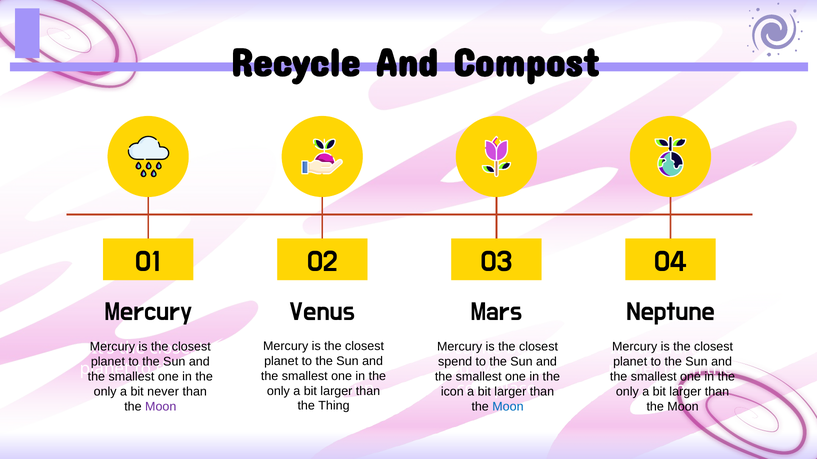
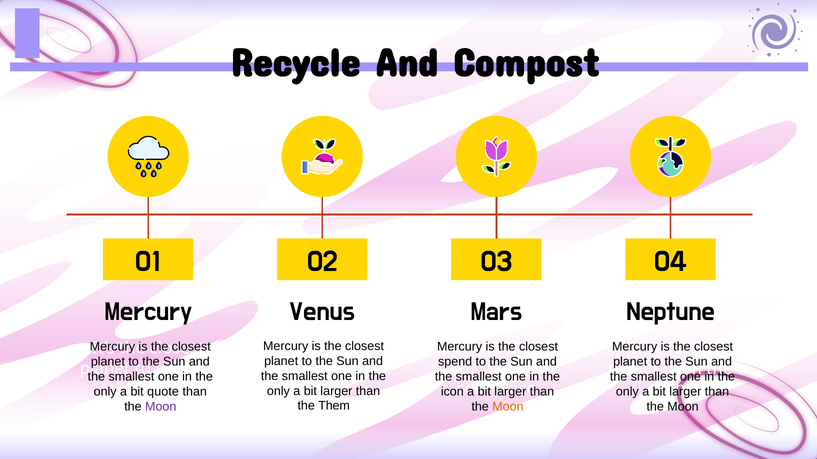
never: never -> quote
Thing: Thing -> Them
Moon at (508, 407) colour: blue -> orange
